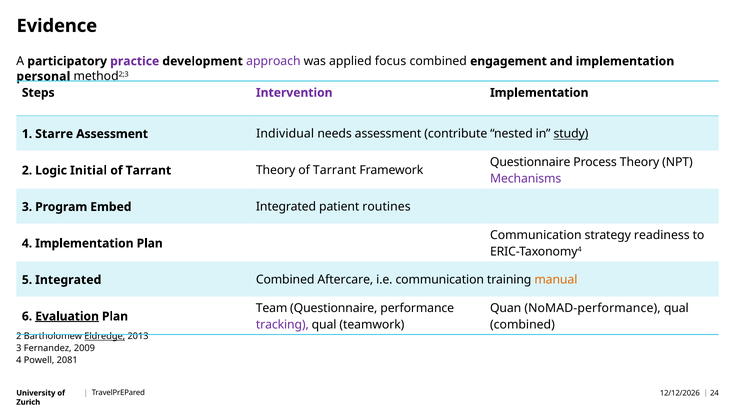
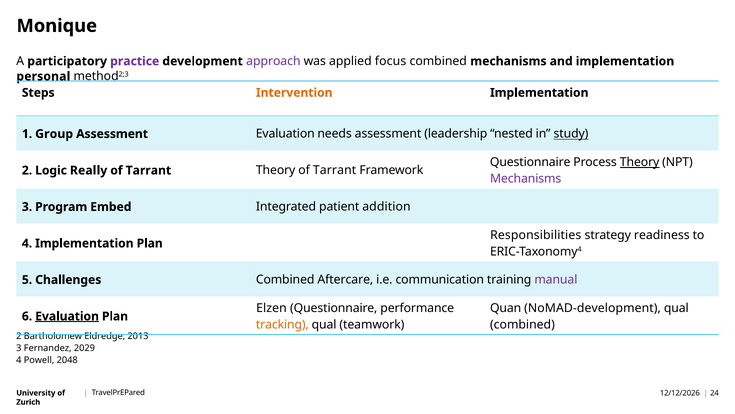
Evidence: Evidence -> Monique
combined engagement: engagement -> mechanisms
Intervention colour: purple -> orange
Starre: Starre -> Group
Assessment Individual: Individual -> Evaluation
contribute: contribute -> leadership
Theory at (640, 162) underline: none -> present
Initial: Initial -> Really
routines: routines -> addition
Communication at (536, 235): Communication -> Responsibilities
5 Integrated: Integrated -> Challenges
manual colour: orange -> purple
Team: Team -> Elzen
NoMAD-performance: NoMAD-performance -> NoMAD-development
tracking colour: purple -> orange
Eldredge underline: present -> none
2009: 2009 -> 2029
2081: 2081 -> 2048
